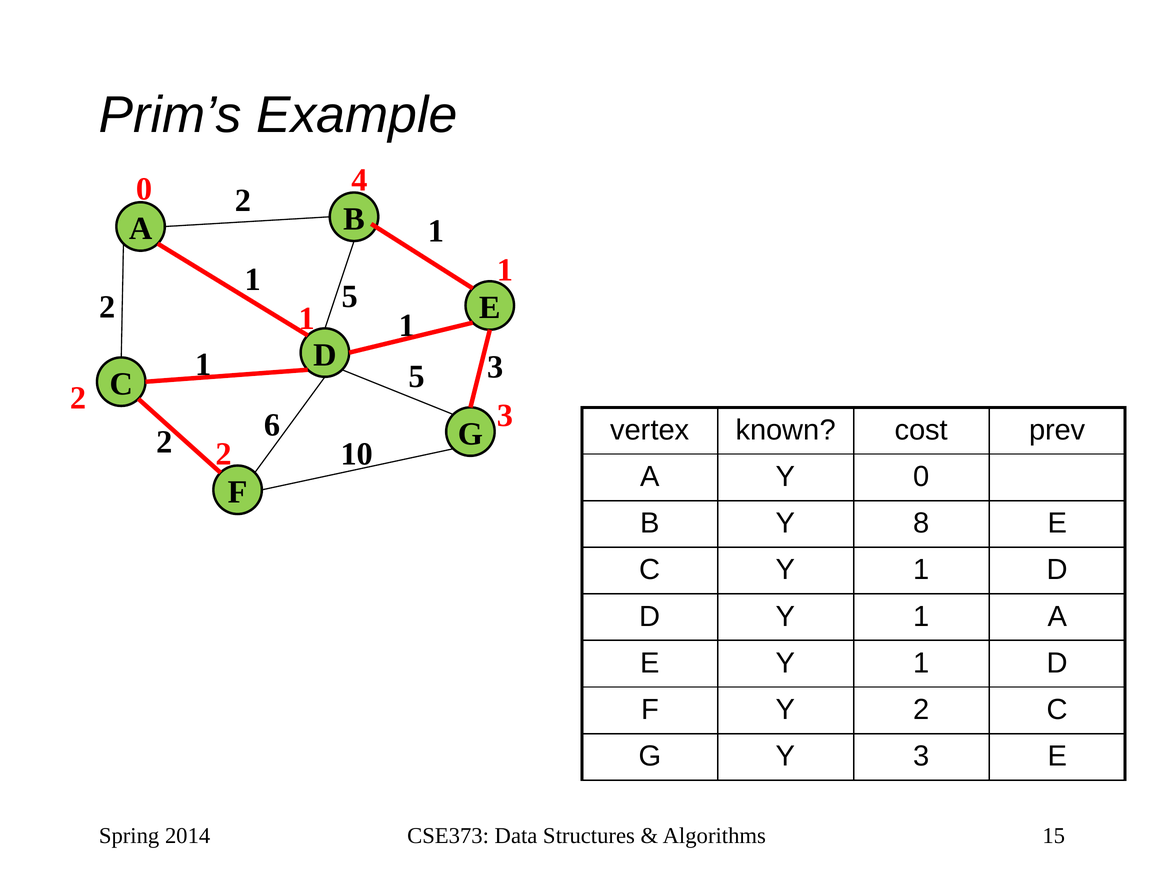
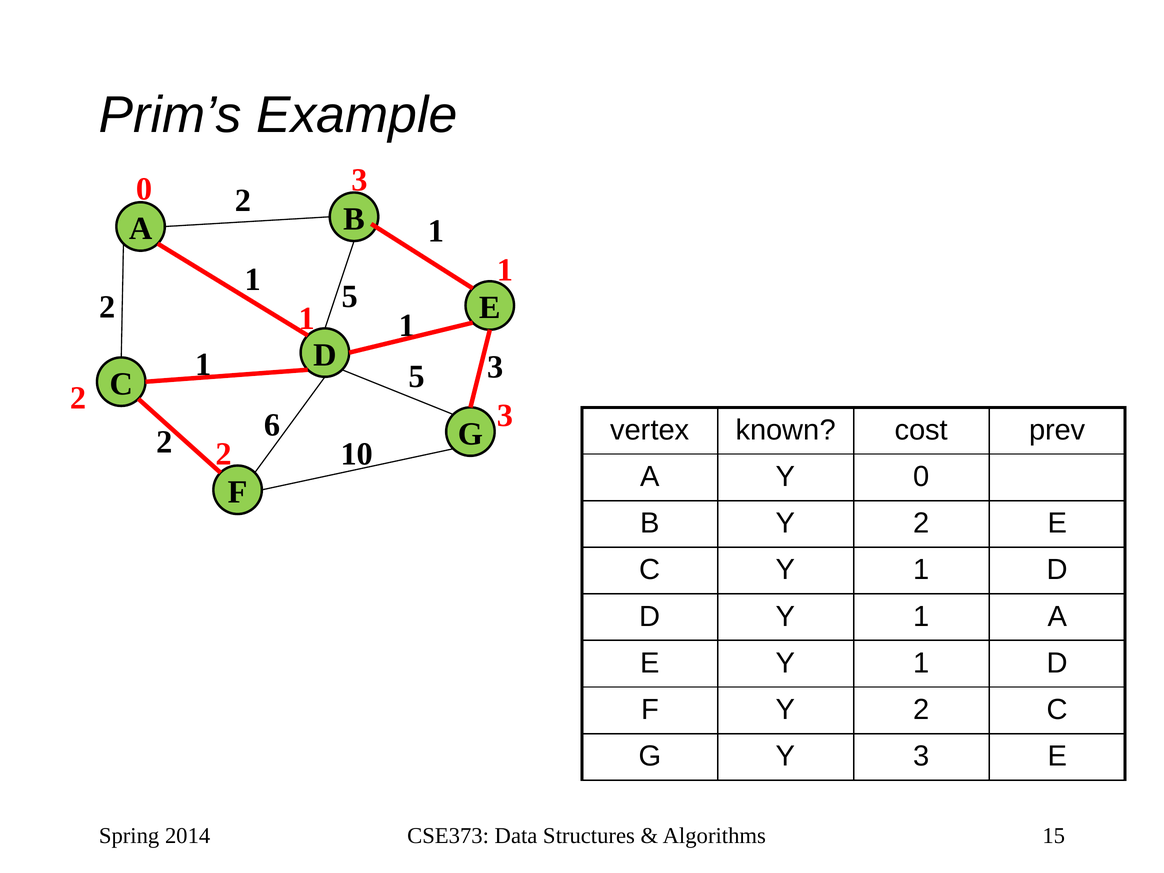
0 4: 4 -> 3
B Y 8: 8 -> 2
